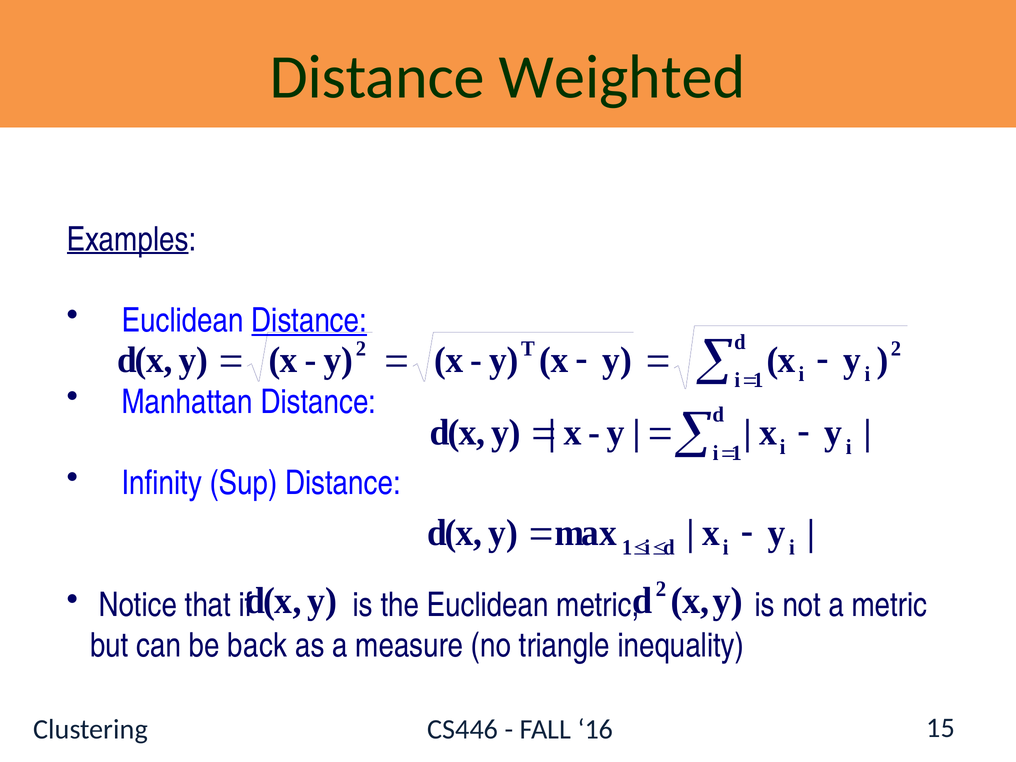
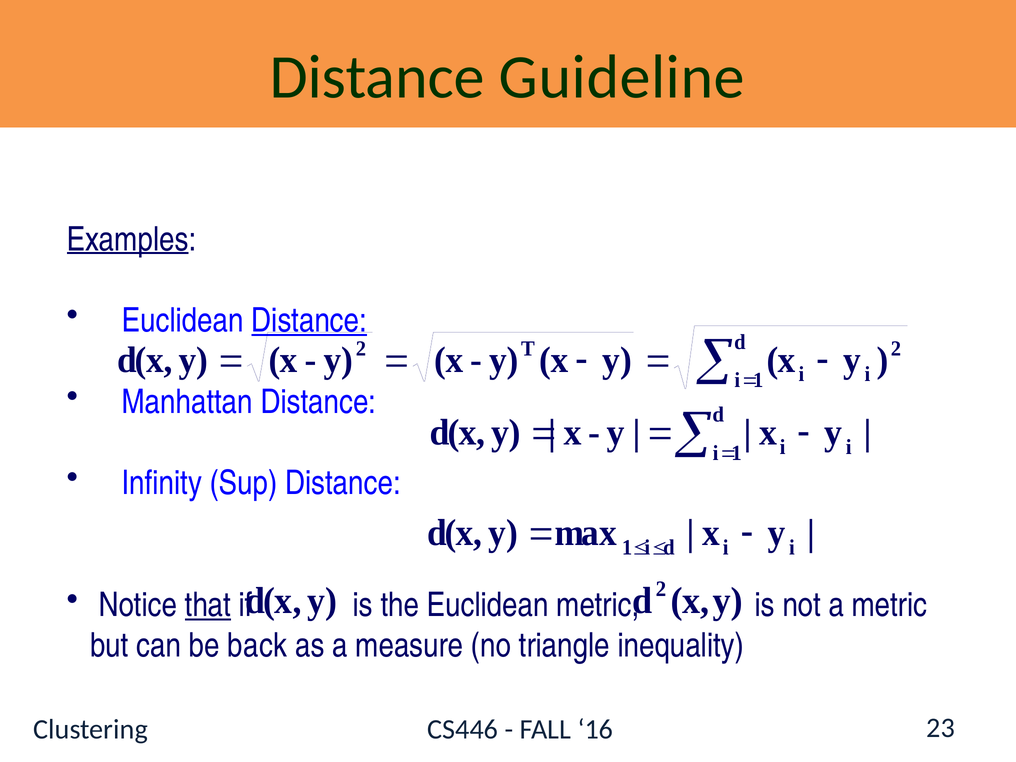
Weighted: Weighted -> Guideline
that underline: none -> present
15: 15 -> 23
